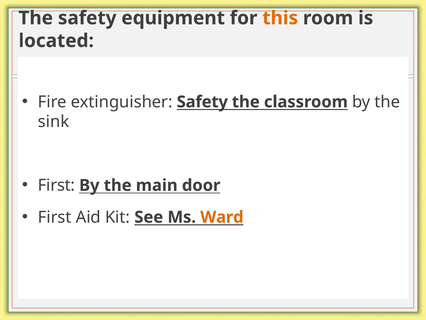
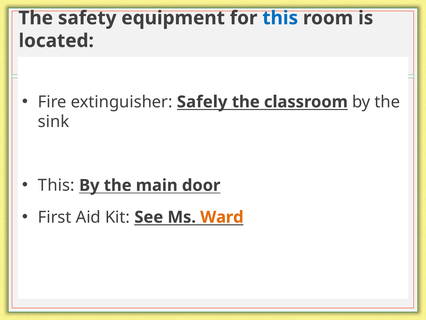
this at (280, 18) colour: orange -> blue
extinguisher Safety: Safety -> Safely
First at (56, 185): First -> This
